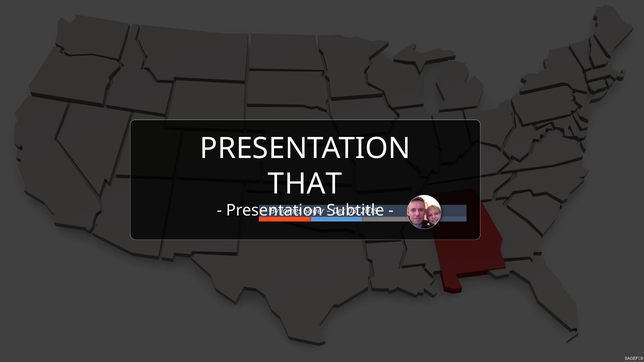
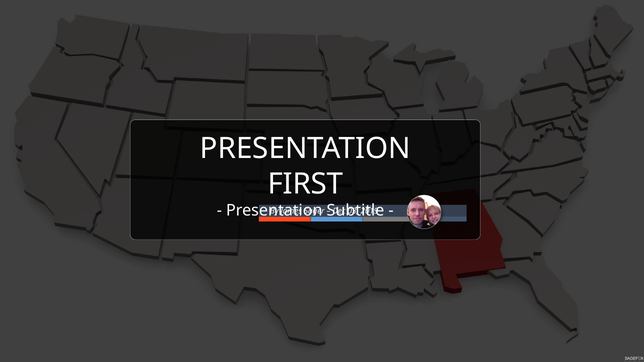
THAT: THAT -> FIRST
